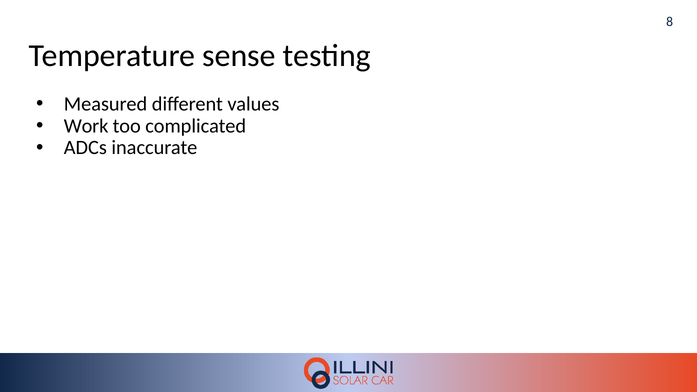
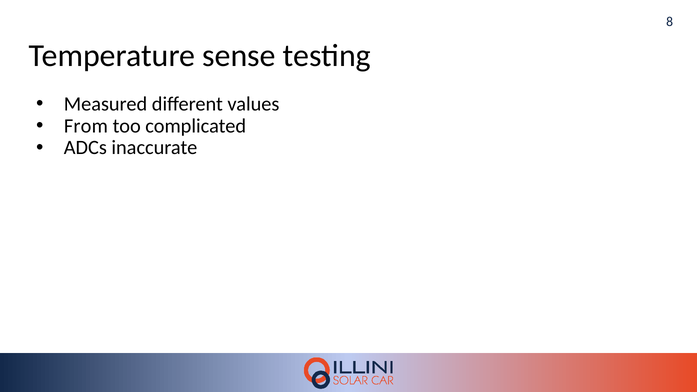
Work: Work -> From
